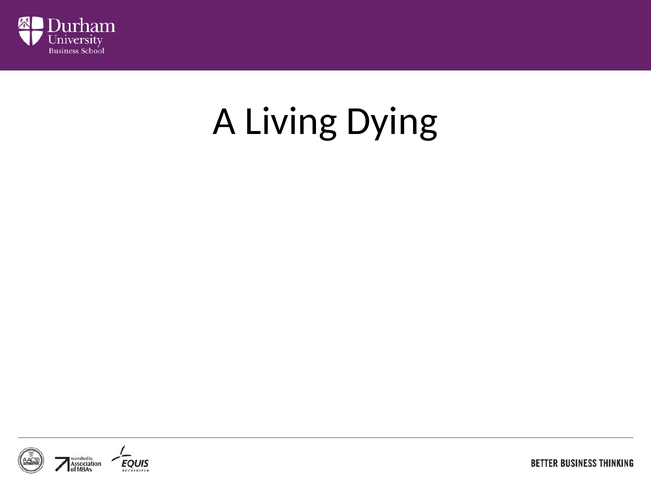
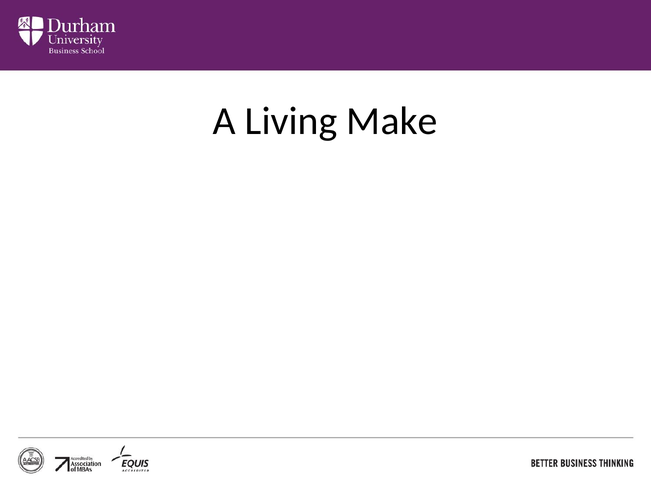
Dying: Dying -> Make
